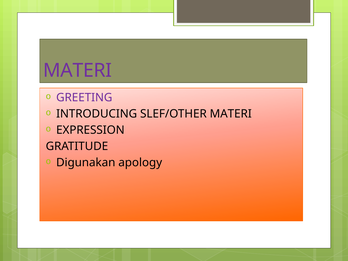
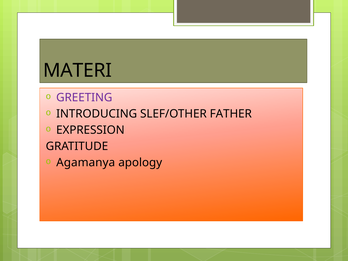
MATERI at (78, 71) colour: purple -> black
SLEF/OTHER MATERI: MATERI -> FATHER
Digunakan: Digunakan -> Agamanya
